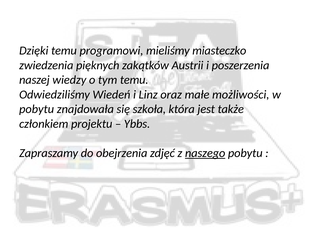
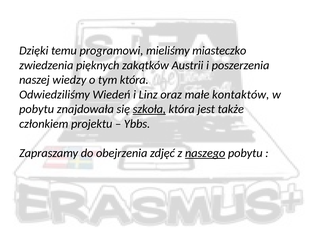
tym temu: temu -> która
możliwości: możliwości -> kontaktów
szkoła underline: none -> present
